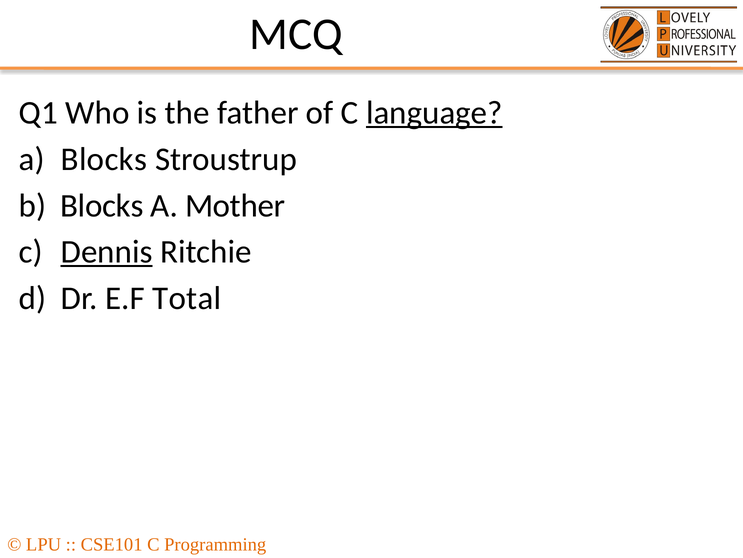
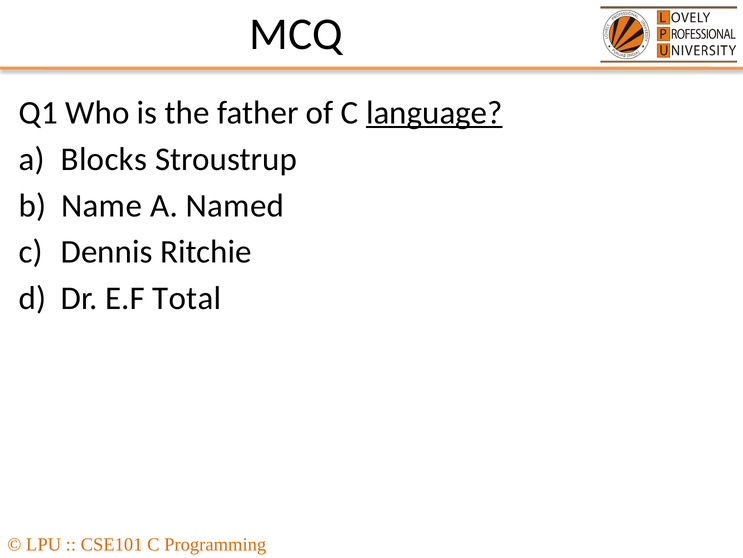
Blocks at (102, 205): Blocks -> Name
Mother: Mother -> Named
Dennis underline: present -> none
